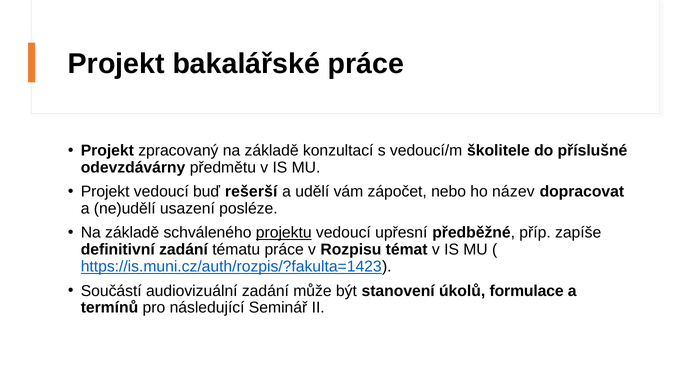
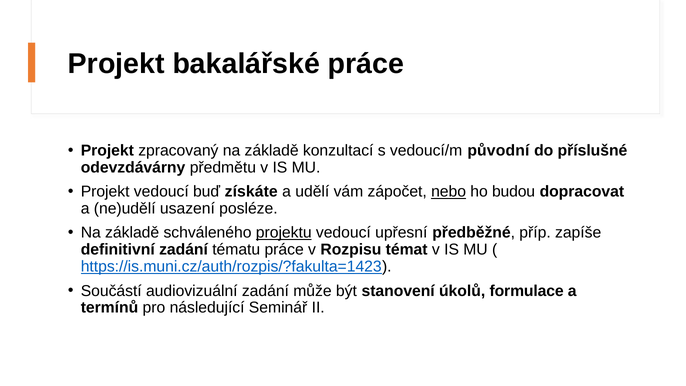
školitele: školitele -> původní
rešerší: rešerší -> získáte
nebo underline: none -> present
název: název -> budou
